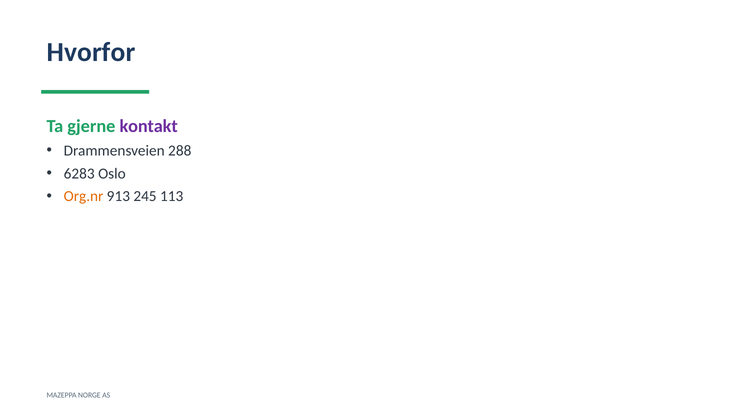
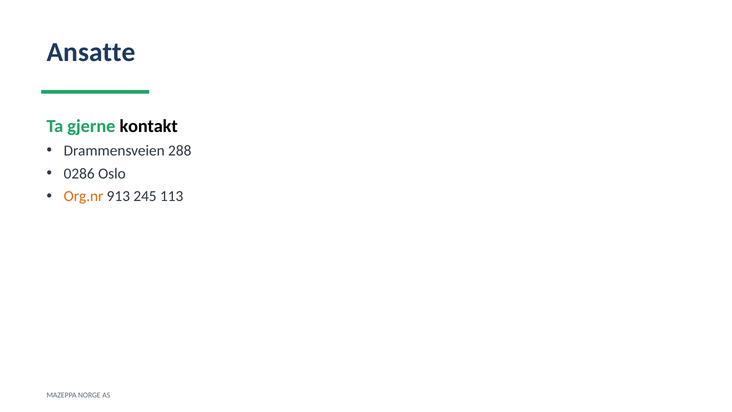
Hvorfor: Hvorfor -> Ansatte
kontakt colour: purple -> black
6283: 6283 -> 0286
